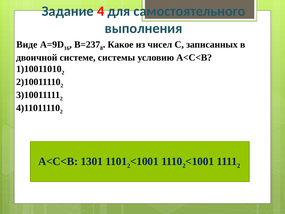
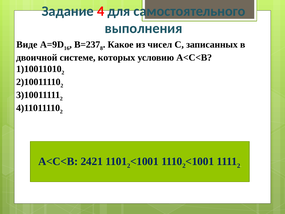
системы: системы -> которых
1301: 1301 -> 2421
